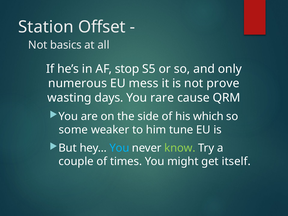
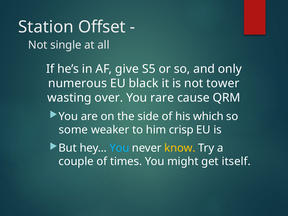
basics: basics -> single
stop: stop -> give
mess: mess -> black
prove: prove -> tower
days: days -> over
tune: tune -> crisp
know colour: light green -> yellow
